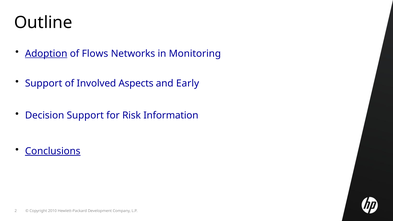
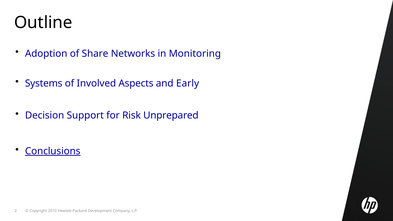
Adoption underline: present -> none
Flows: Flows -> Share
Support at (44, 83): Support -> Systems
Information: Information -> Unprepared
